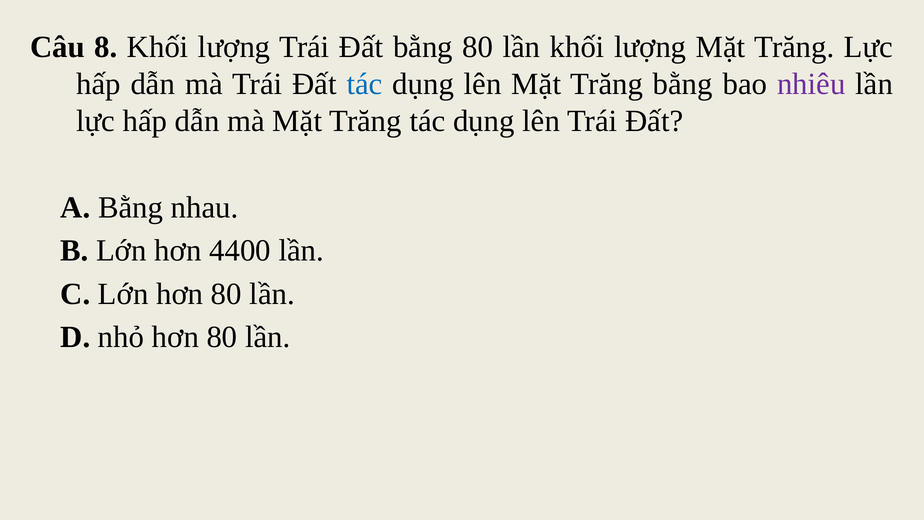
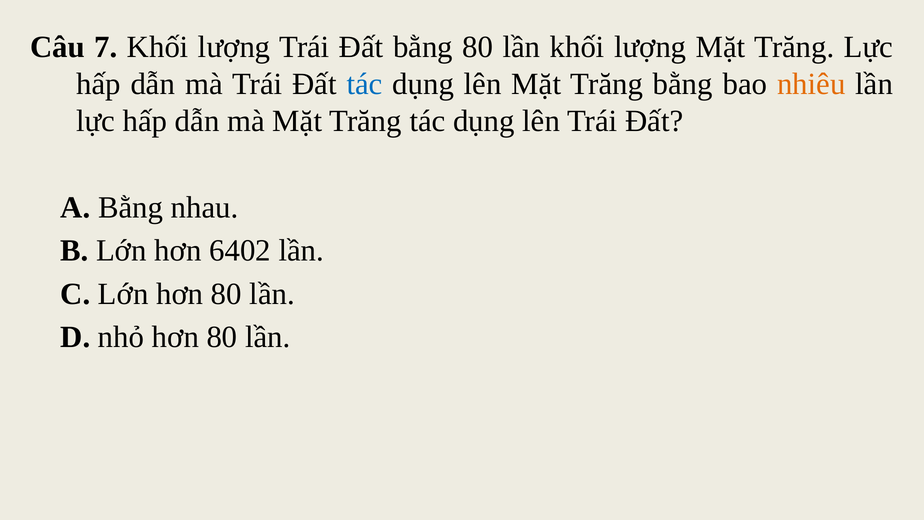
8: 8 -> 7
nhiêu colour: purple -> orange
4400: 4400 -> 6402
